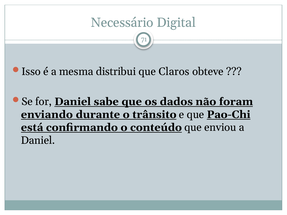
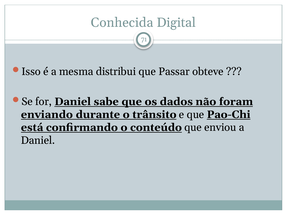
Necessário: Necessário -> Conhecida
Claros: Claros -> Passar
